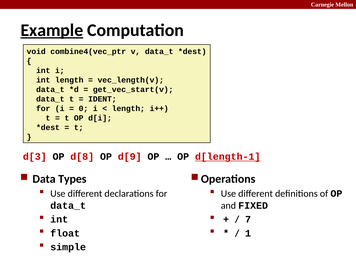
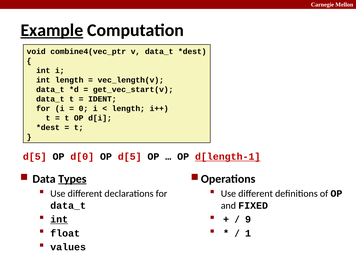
d[3 at (35, 157): d[3 -> d[5
d[8: d[8 -> d[0
OP d[9: d[9 -> d[5
Types underline: none -> present
int at (59, 219) underline: none -> present
7: 7 -> 9
simple: simple -> values
